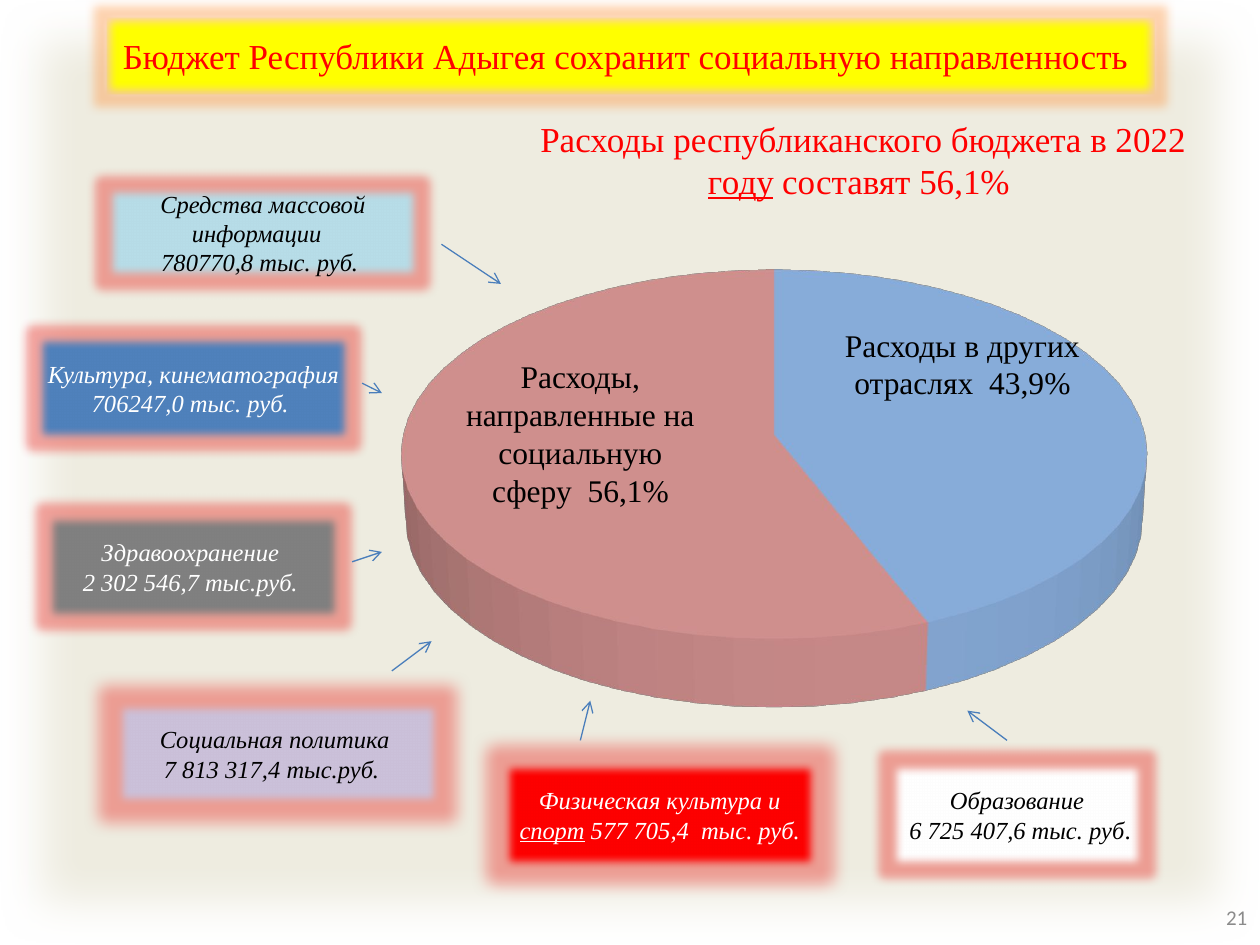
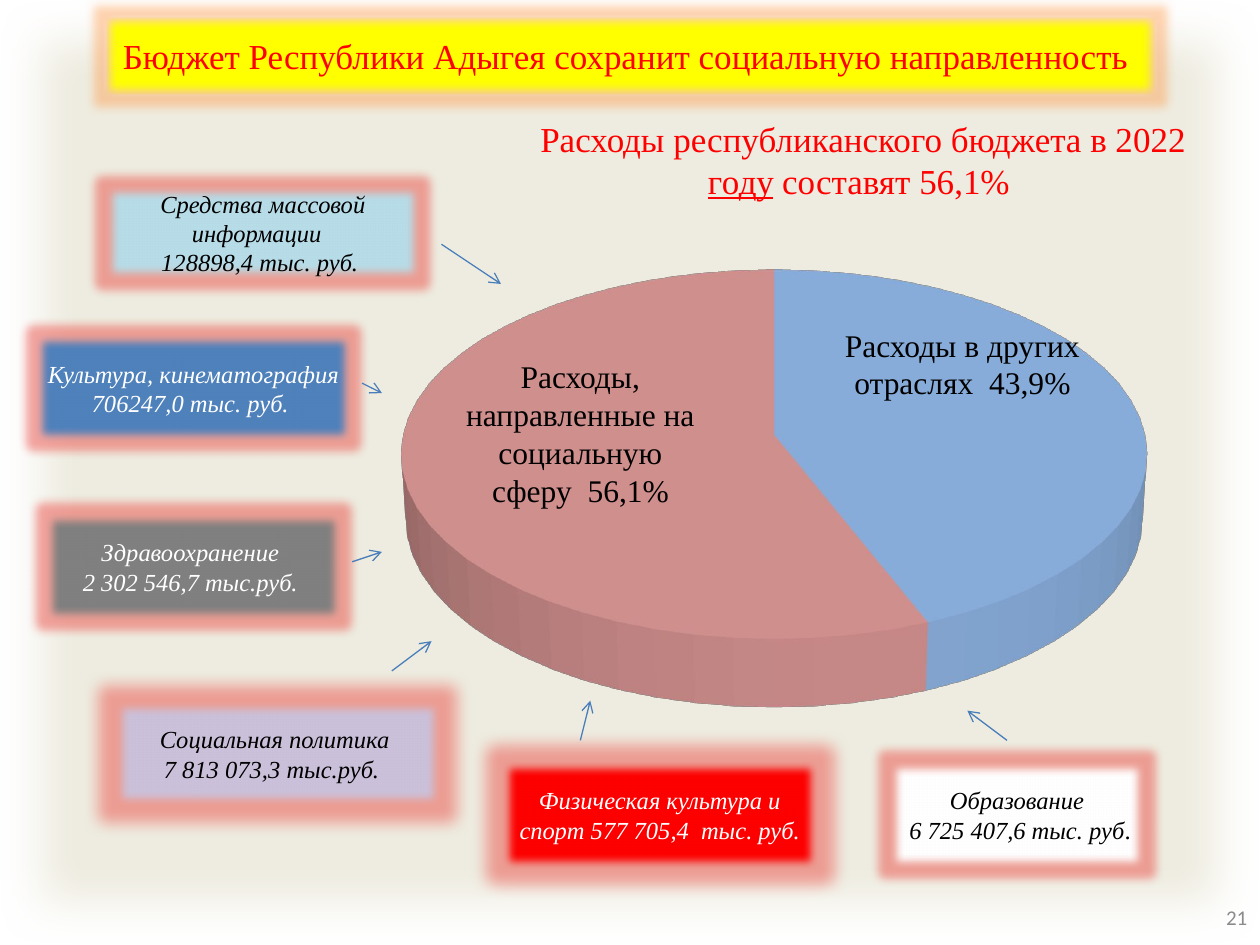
780770,8: 780770,8 -> 128898,4
317,4: 317,4 -> 073,3
спорт underline: present -> none
